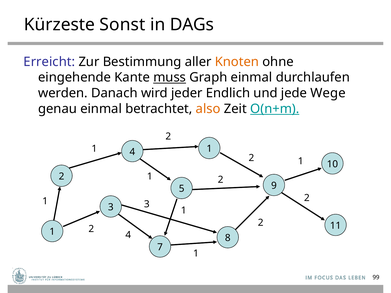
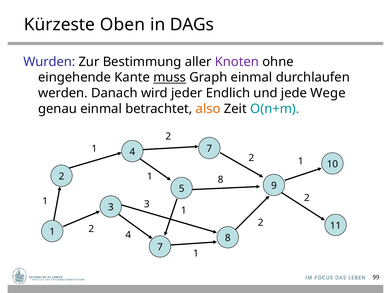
Sonst: Sonst -> Oben
Erreicht: Erreicht -> Wurden
Knoten colour: orange -> purple
O(n+m underline: present -> none
4 1: 1 -> 7
2 at (221, 180): 2 -> 8
